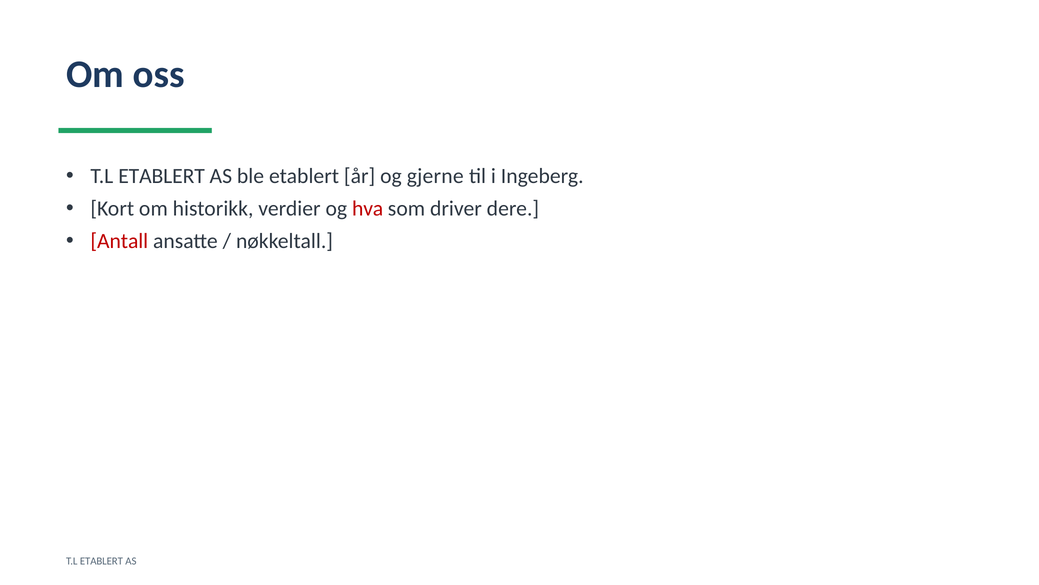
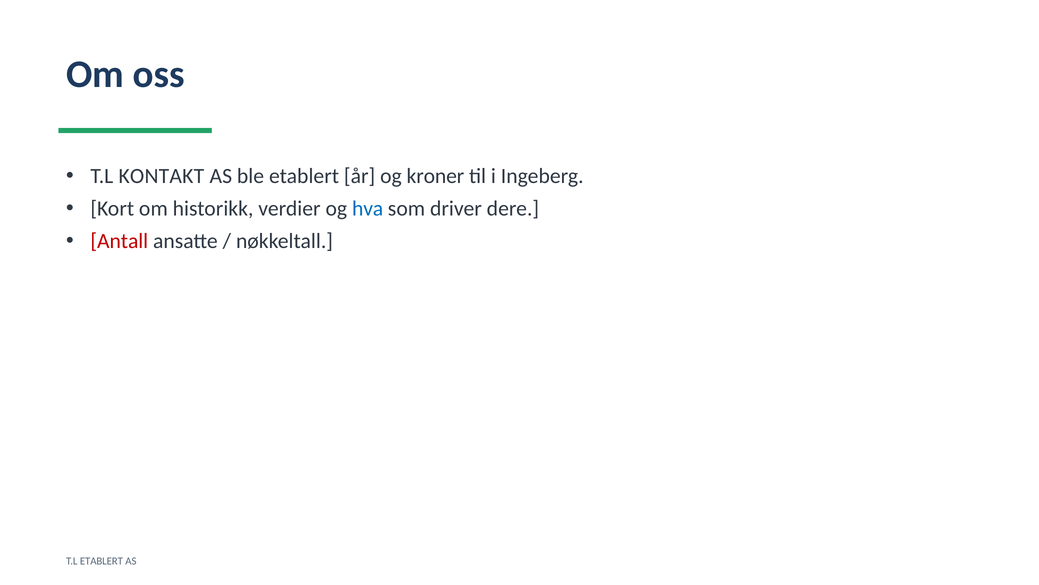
ETABLERT at (162, 176): ETABLERT -> KONTAKT
gjerne: gjerne -> kroner
hva colour: red -> blue
